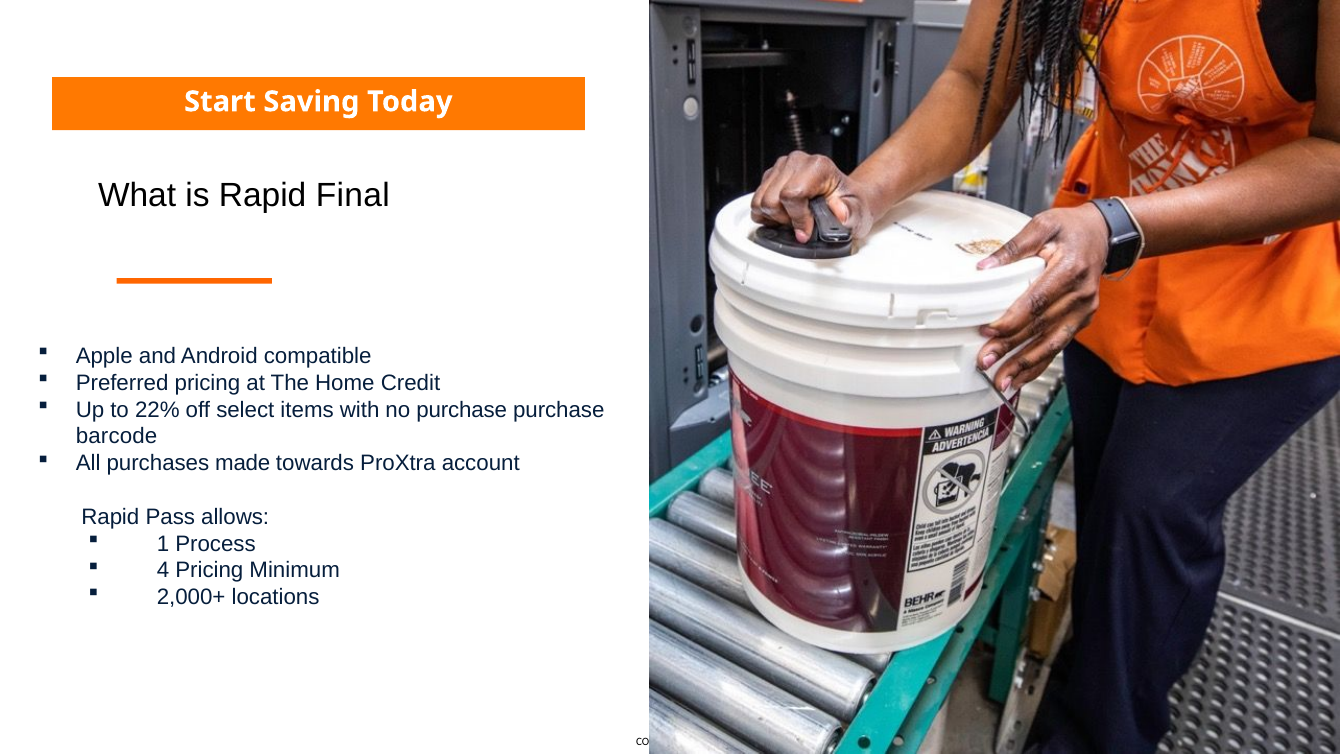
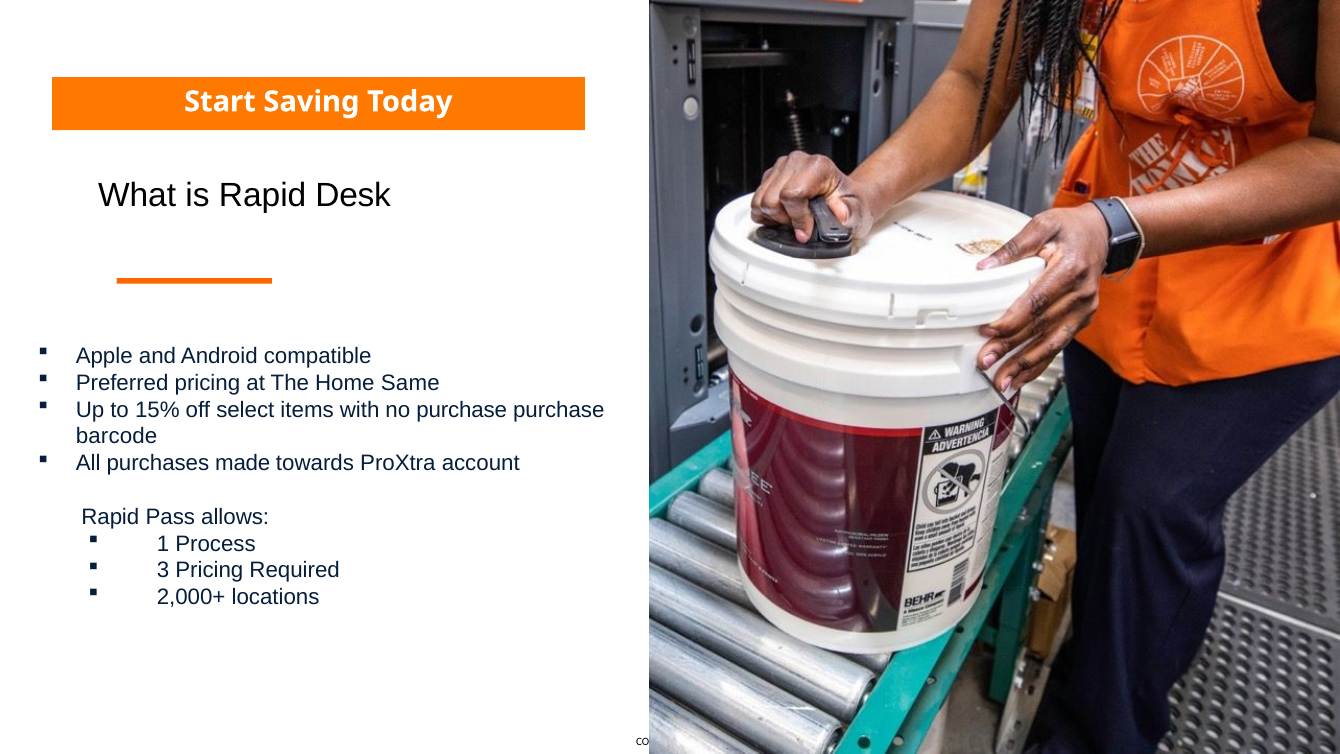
Final: Final -> Desk
Credit: Credit -> Same
22%: 22% -> 15%
4: 4 -> 3
Minimum: Minimum -> Required
